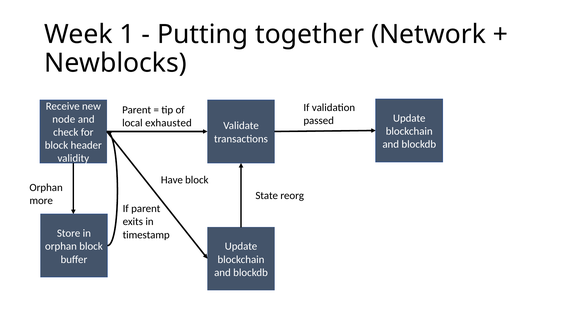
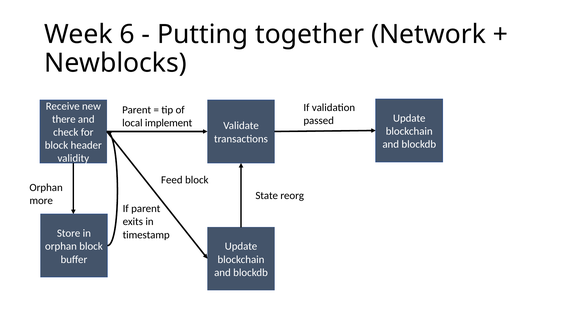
1: 1 -> 6
node: node -> there
exhausted: exhausted -> implement
Have: Have -> Feed
